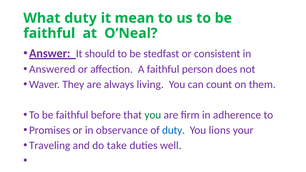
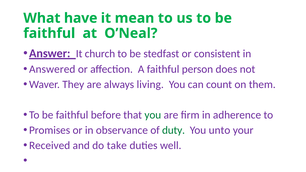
What duty: duty -> have
should: should -> church
duty at (174, 130) colour: blue -> green
lions: lions -> unto
Traveling: Traveling -> Received
